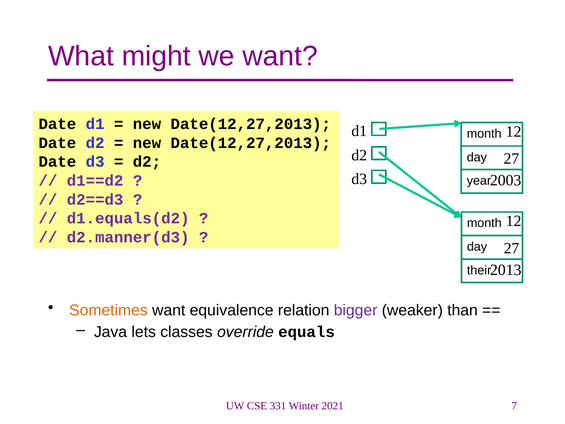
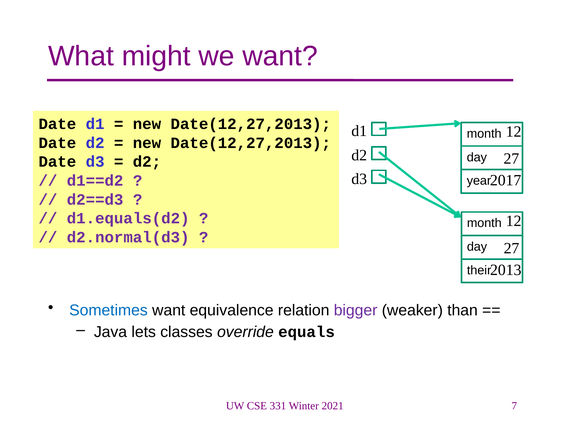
2003: 2003 -> 2017
d2.manner(d3: d2.manner(d3 -> d2.normal(d3
Sometimes colour: orange -> blue
